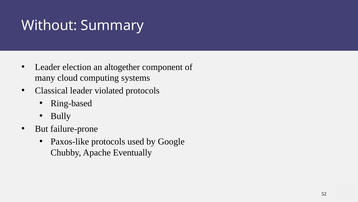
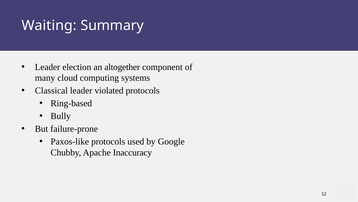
Without: Without -> Waiting
Eventually: Eventually -> Inaccuracy
